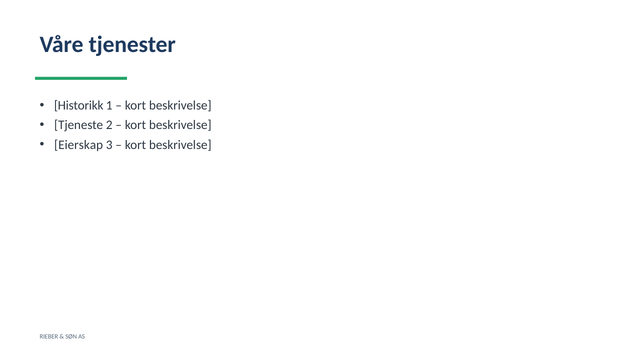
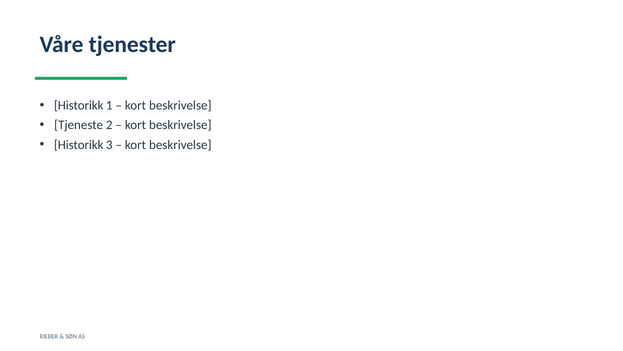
Eierskap at (79, 144): Eierskap -> Historikk
